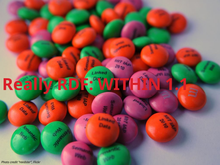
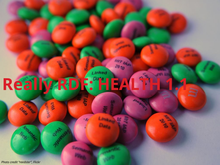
WITHIN: WITHIN -> HEALTH
